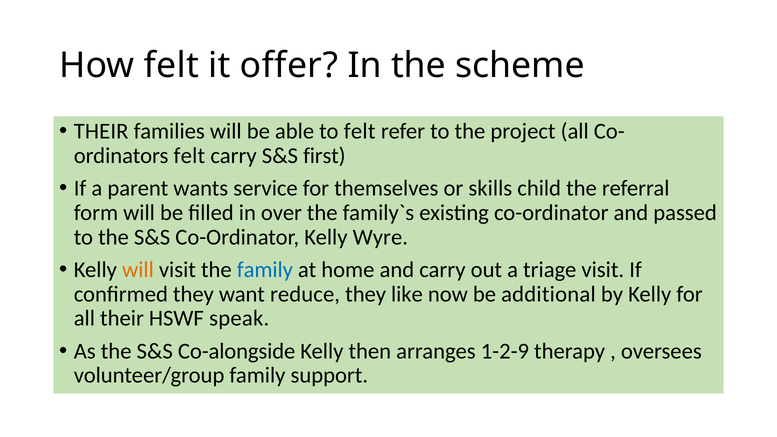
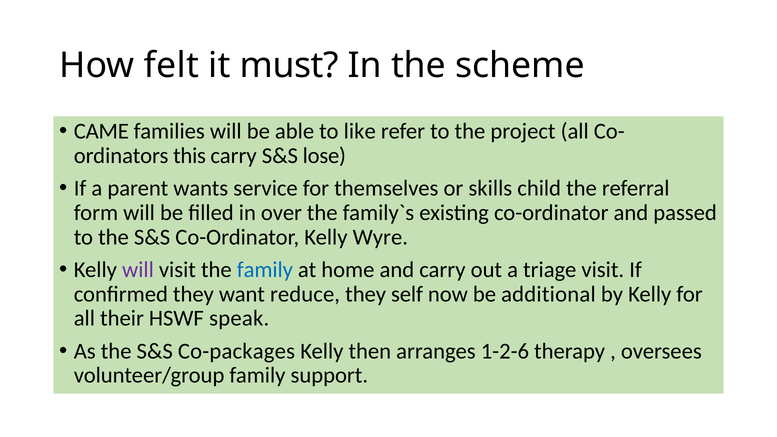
offer: offer -> must
THEIR at (101, 131): THEIR -> CAME
to felt: felt -> like
felt at (189, 156): felt -> this
first: first -> lose
will at (138, 270) colour: orange -> purple
like: like -> self
Co-alongside: Co-alongside -> Co-packages
1-2-9: 1-2-9 -> 1-2-6
